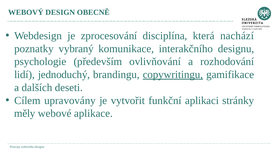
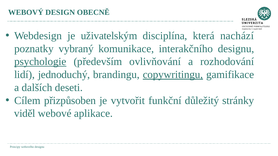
zprocesování: zprocesování -> uživatelským
psychologie underline: none -> present
upravovány: upravovány -> přizpůsoben
aplikaci: aplikaci -> důležitý
měly: měly -> viděl
